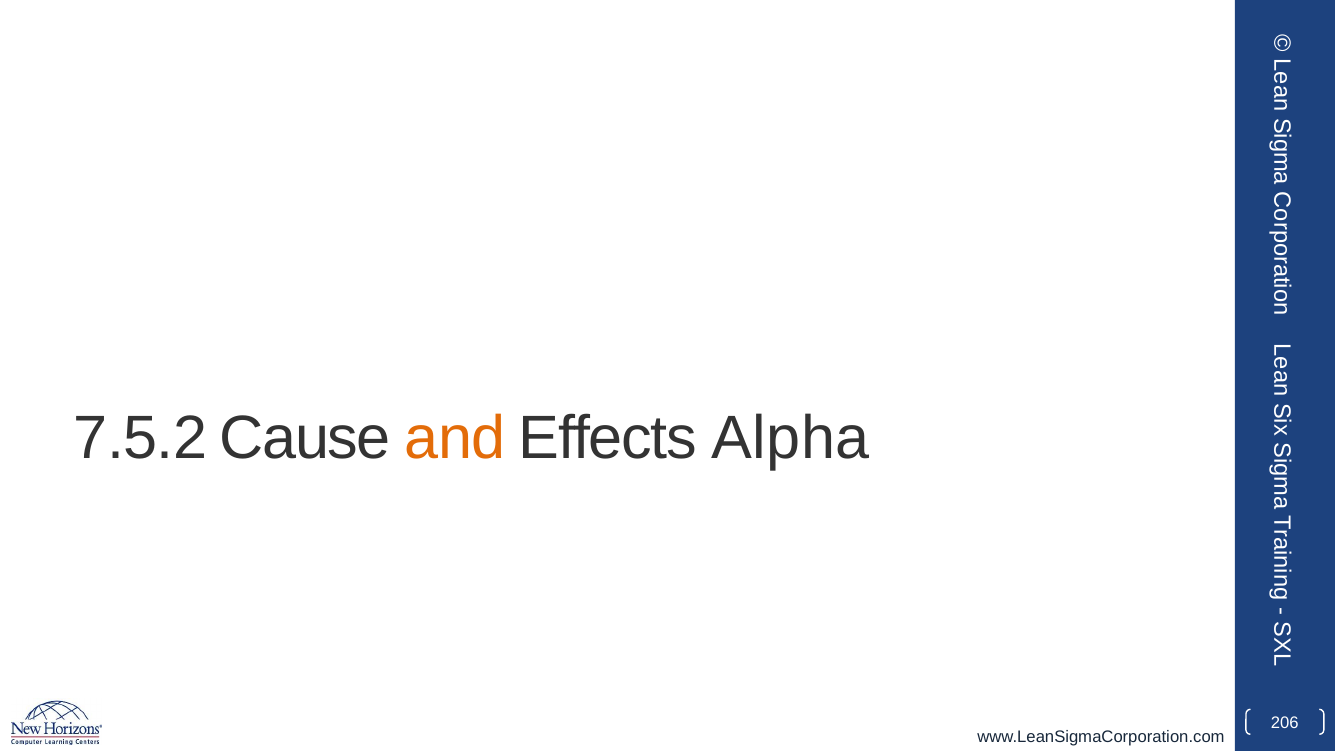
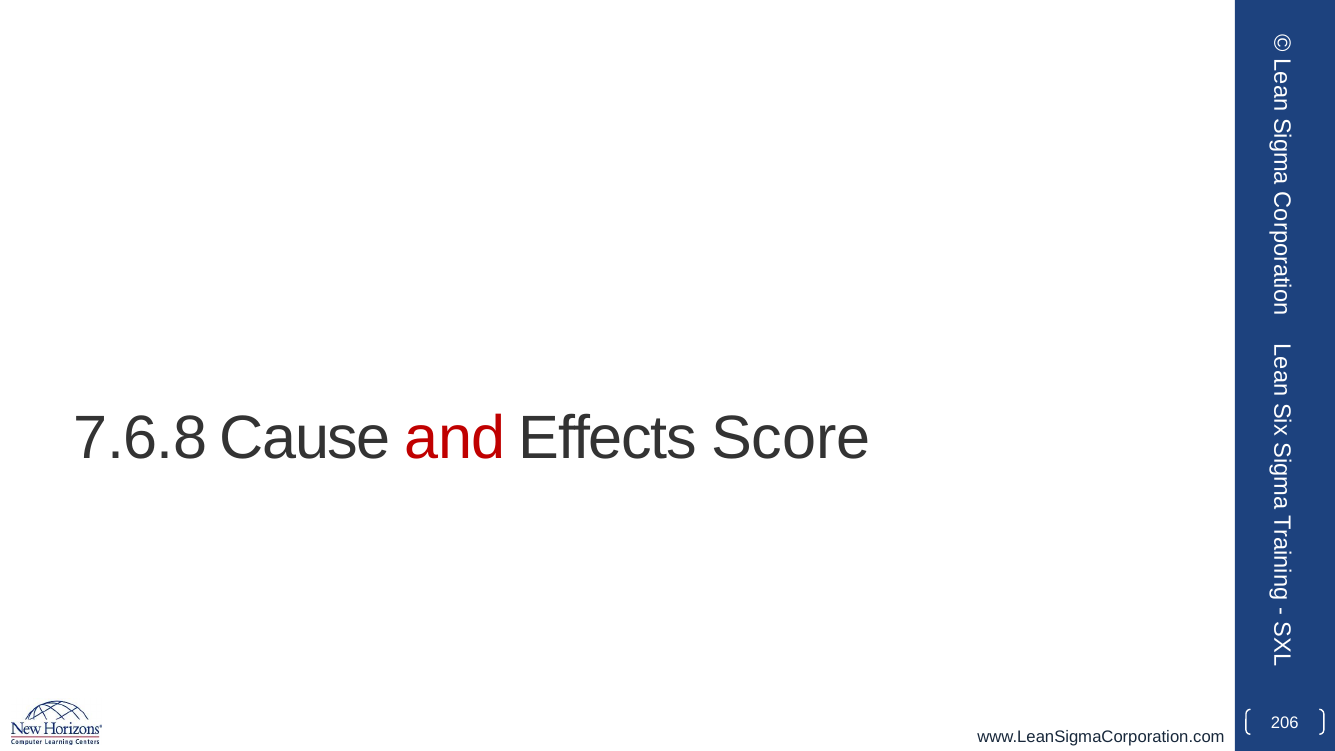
7.5.2: 7.5.2 -> 7.6.8
and colour: orange -> red
Alpha: Alpha -> Score
